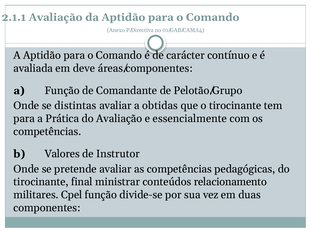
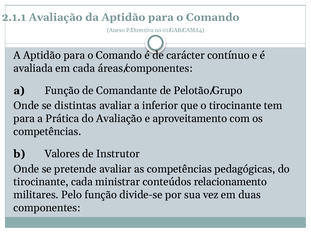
em deve: deve -> cada
obtidas: obtidas -> inferior
essencialmente: essencialmente -> aproveitamento
tirocinante final: final -> cada
Cpel: Cpel -> Pelo
